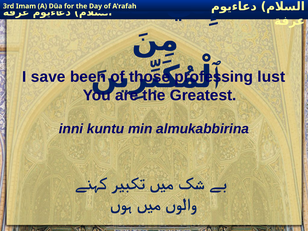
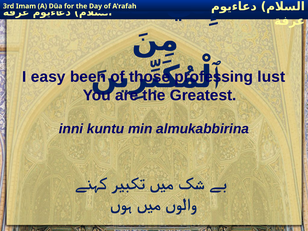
save: save -> easy
